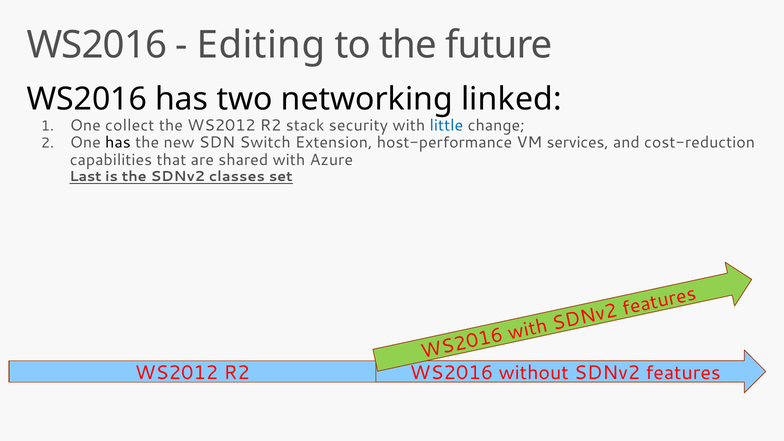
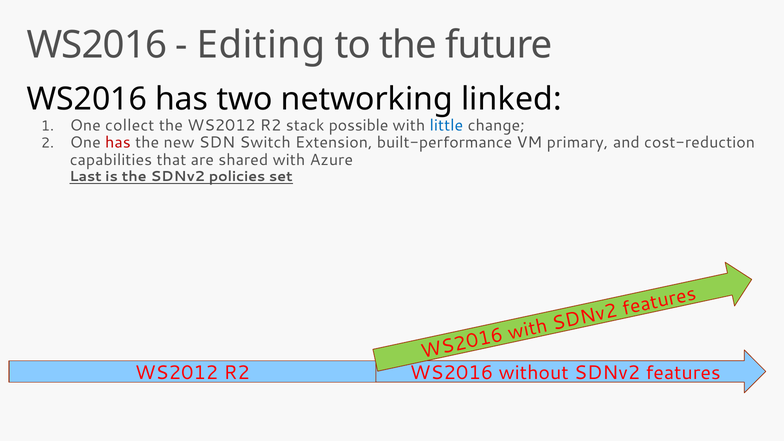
security: security -> possible
has at (118, 143) colour: black -> red
host-performance: host-performance -> built-performance
services: services -> primary
classes: classes -> policies
